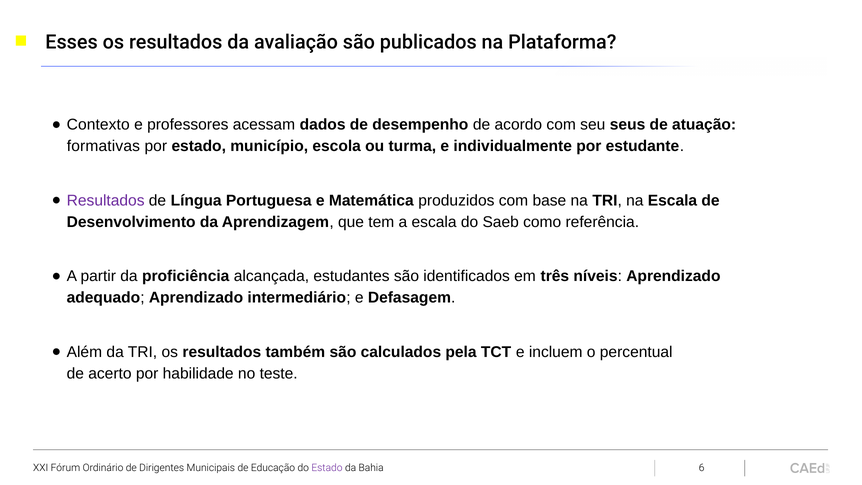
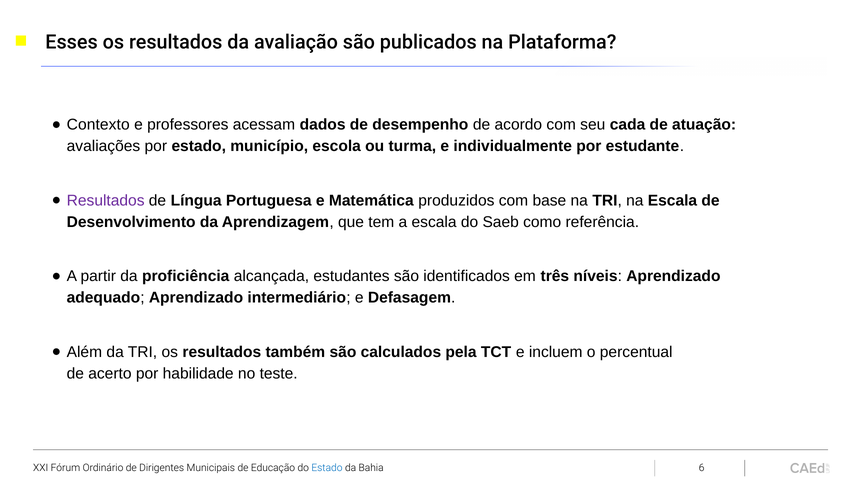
seus: seus -> cada
formativas: formativas -> avaliações
Estado at (327, 468) colour: purple -> blue
